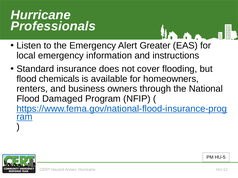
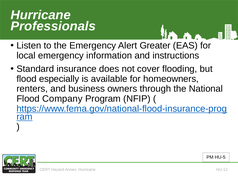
chemicals: chemicals -> especially
Damaged: Damaged -> Company
